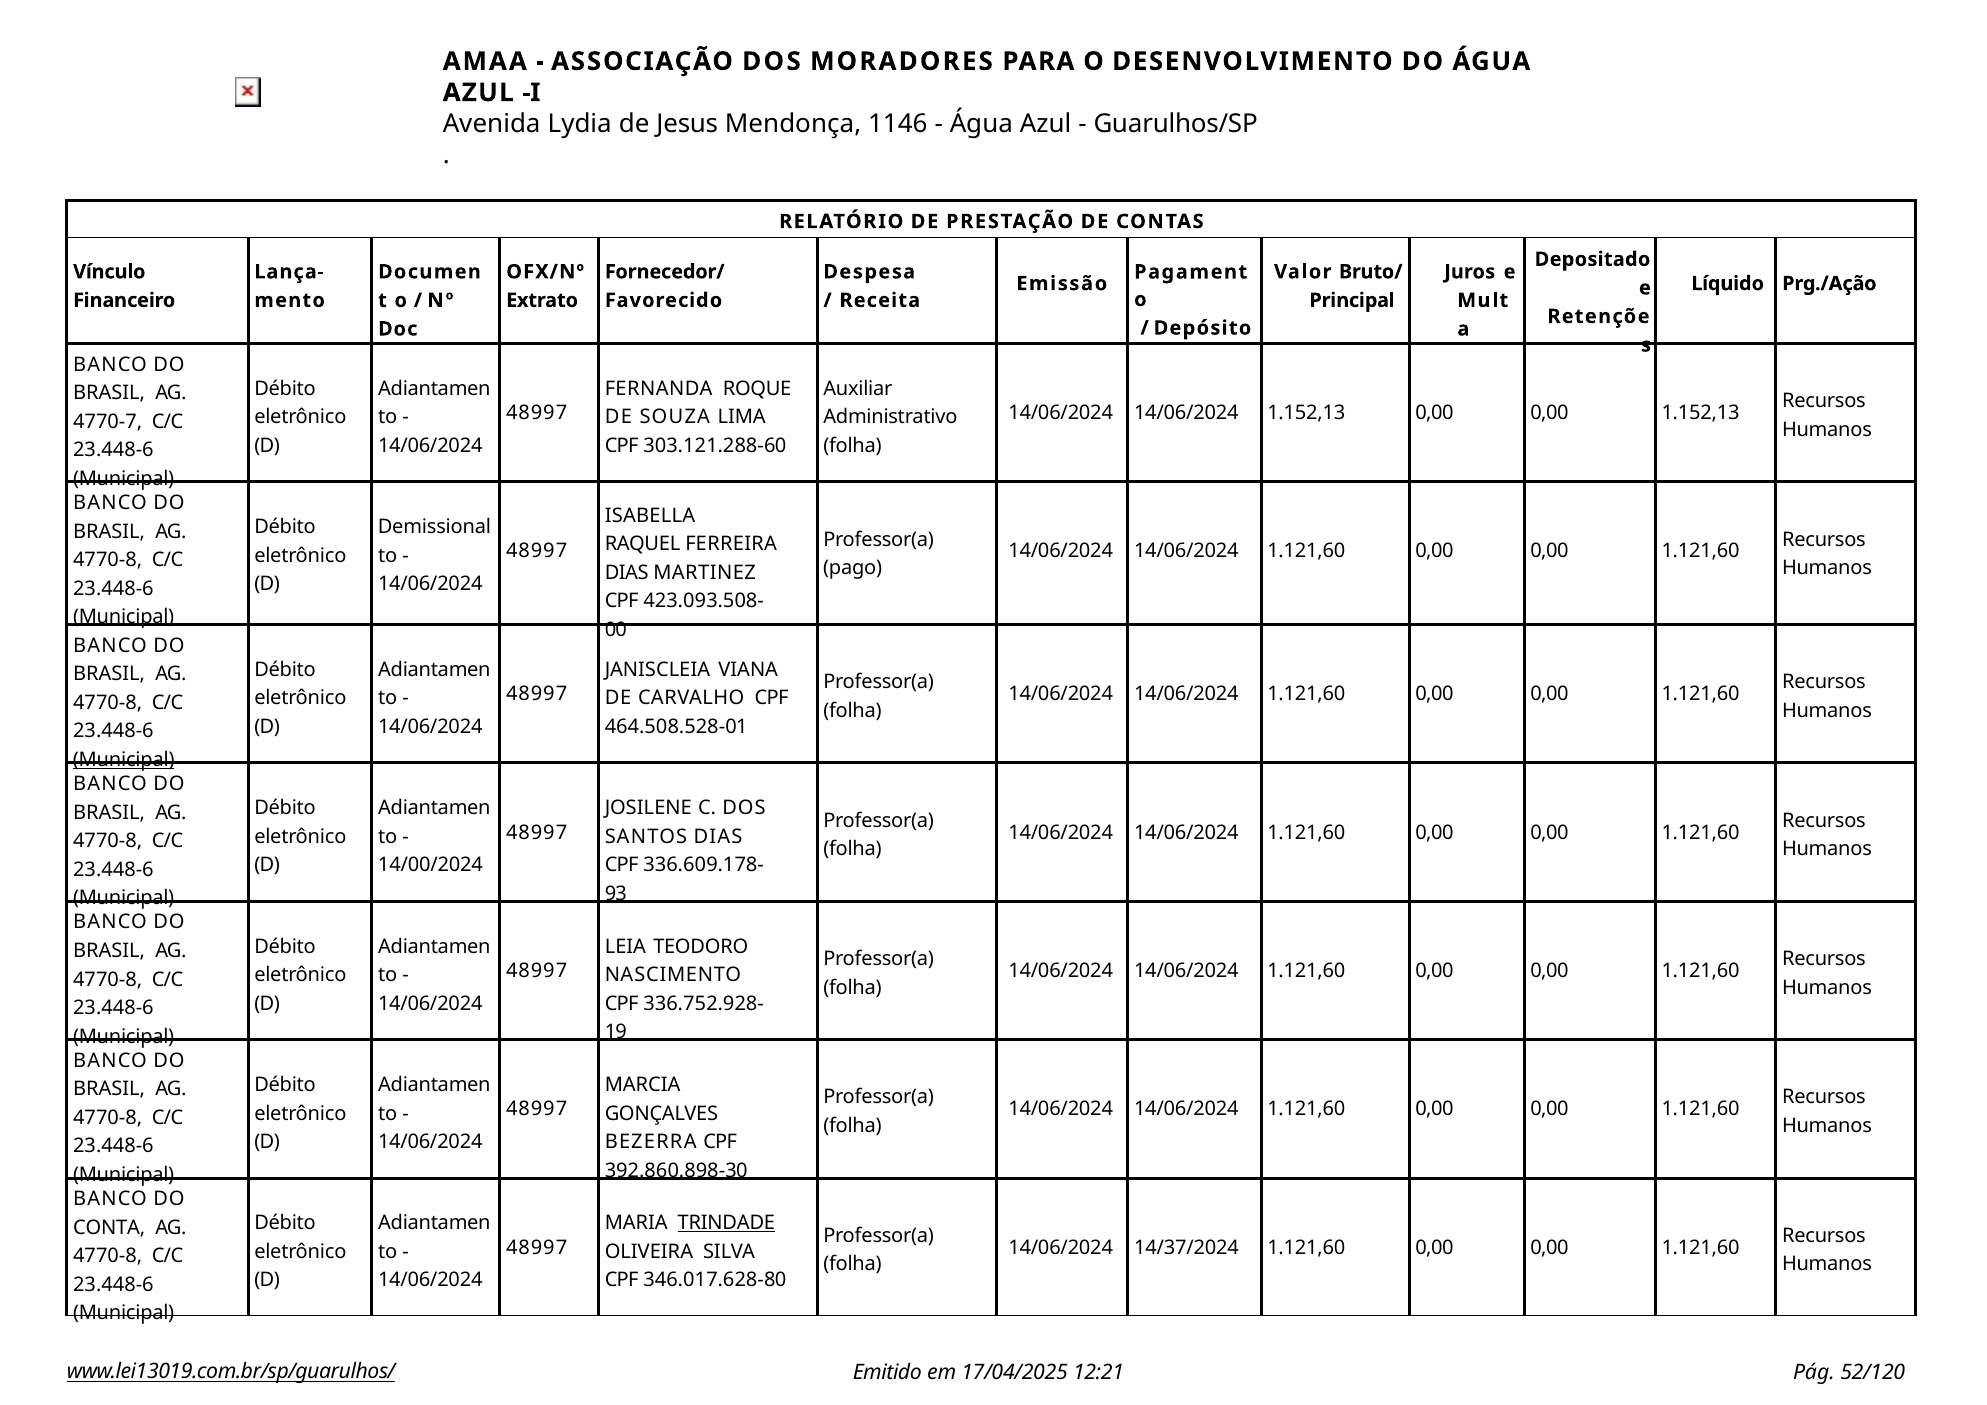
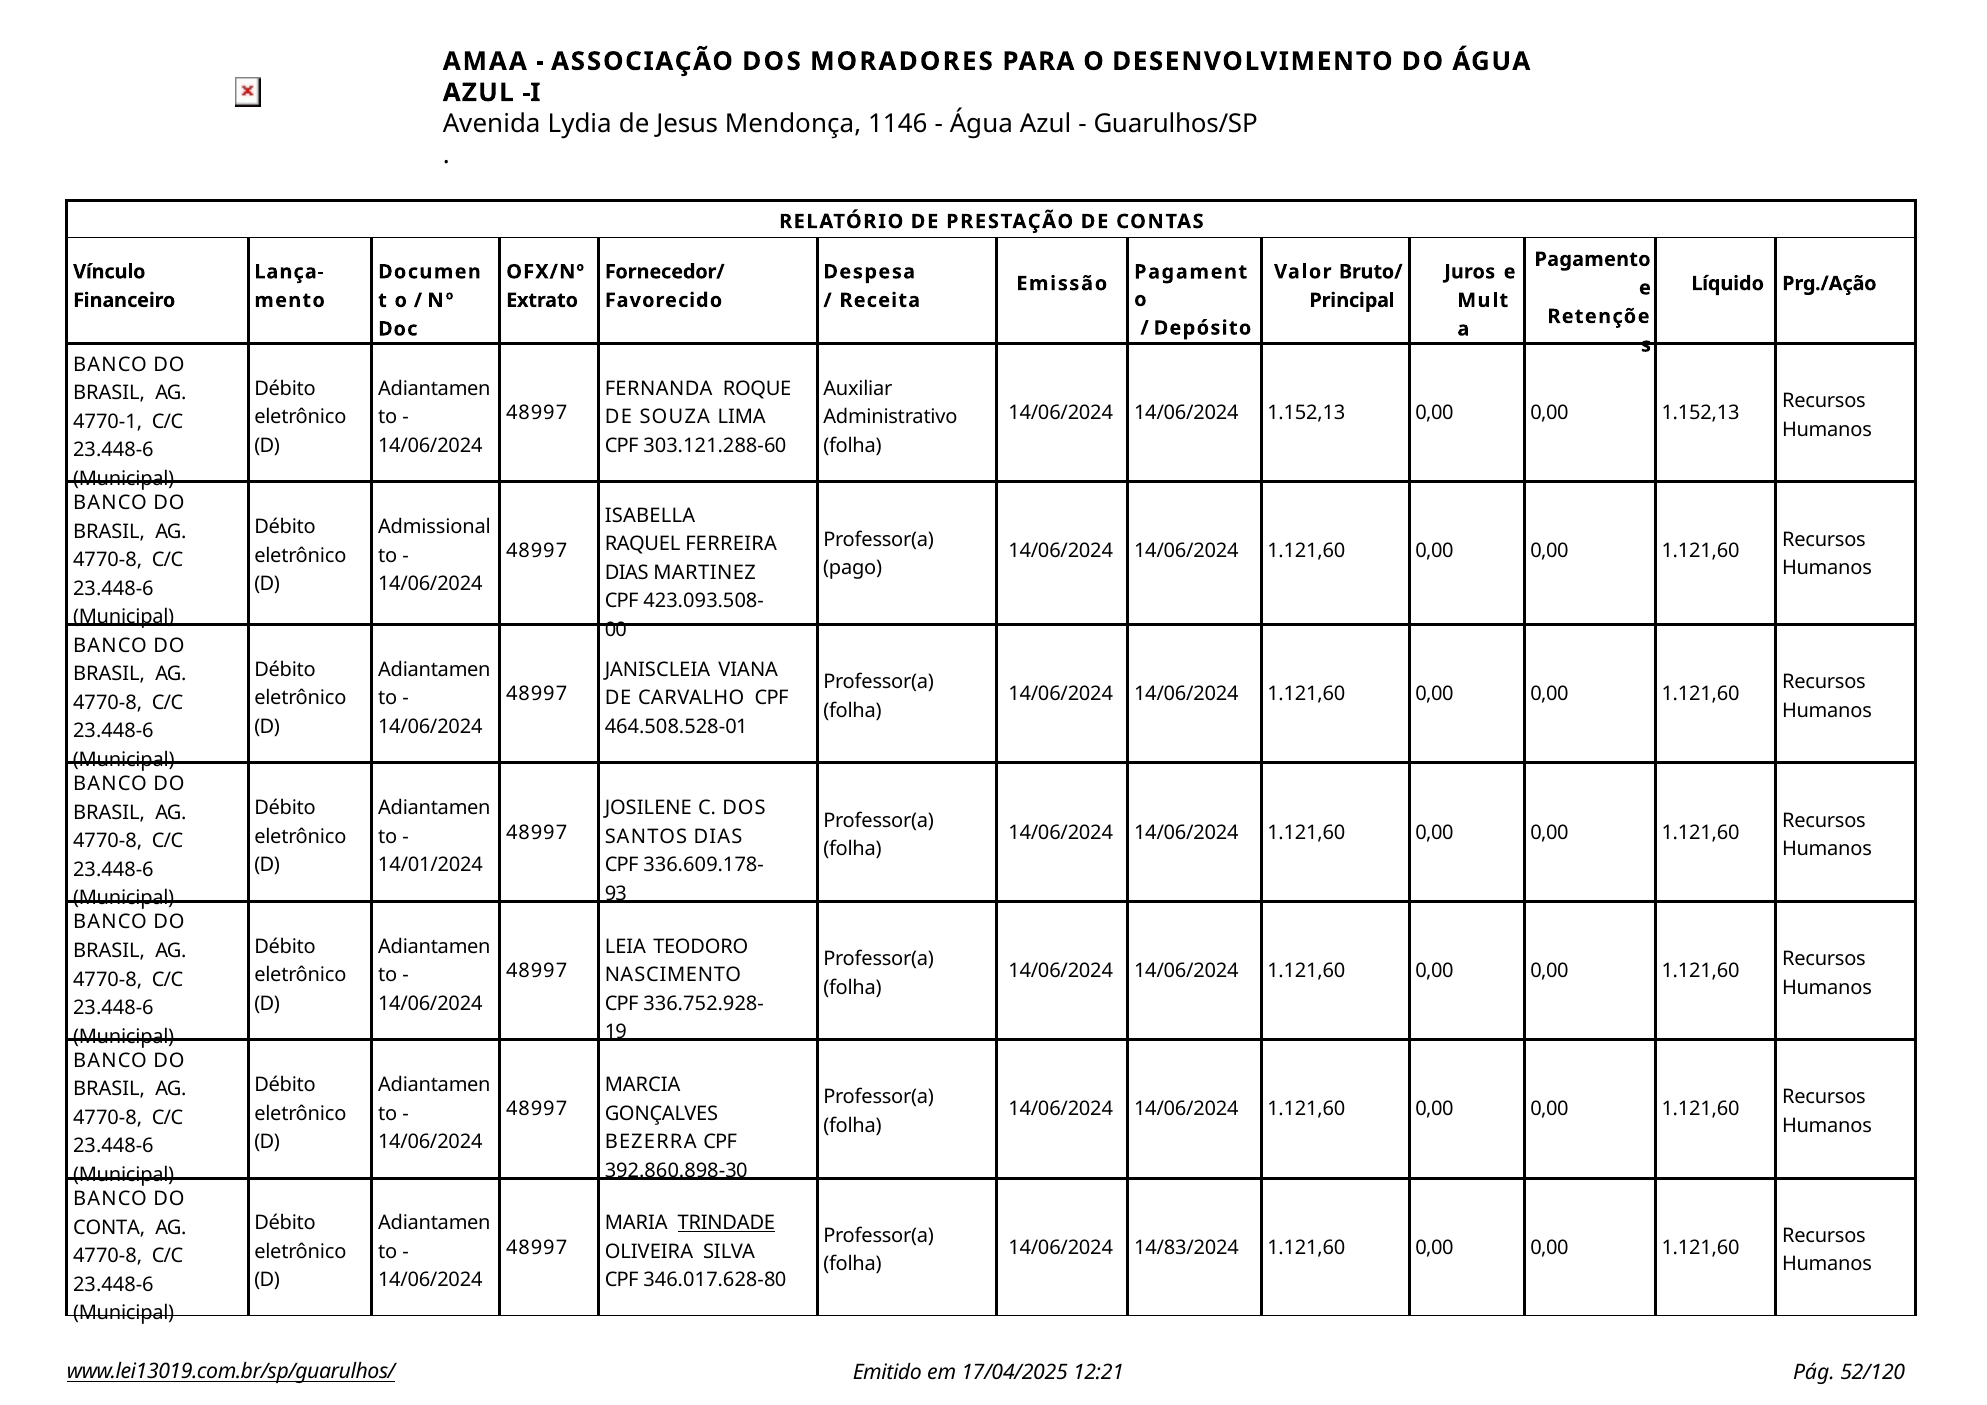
Depositado: Depositado -> Pagamento
4770-7: 4770-7 -> 4770-1
Demissional: Demissional -> Admissional
Municipal at (124, 760) underline: present -> none
14/00/2024: 14/00/2024 -> 14/01/2024
14/37/2024: 14/37/2024 -> 14/83/2024
